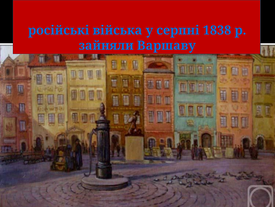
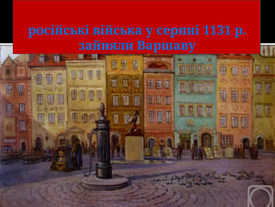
1838: 1838 -> 1131
